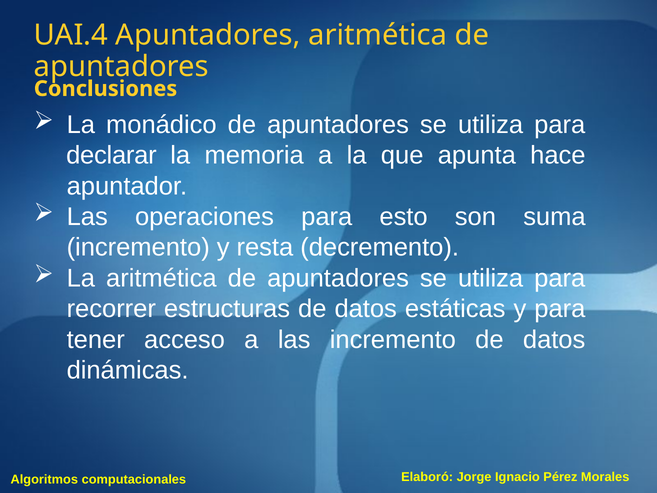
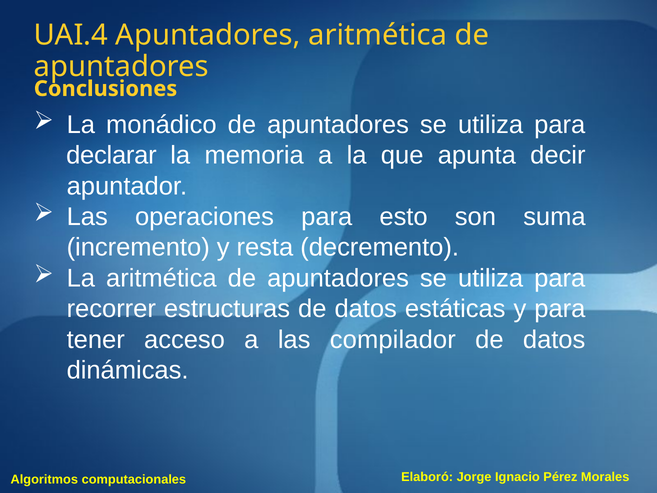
hace: hace -> decir
las incremento: incremento -> compilador
